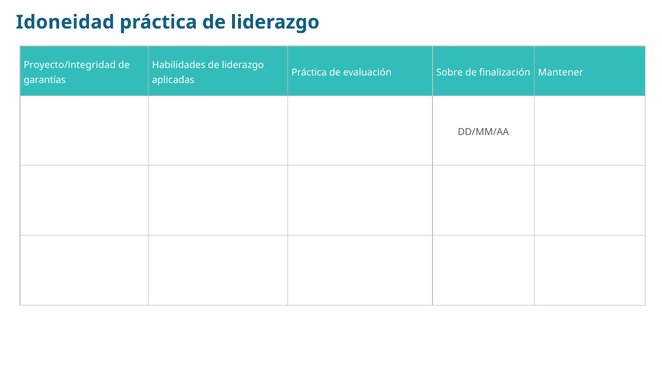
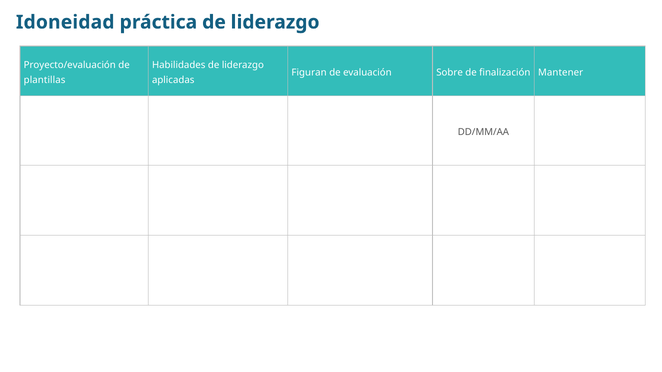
Proyecto/integridad: Proyecto/integridad -> Proyecto/evaluación
Práctica at (309, 72): Práctica -> Figuran
garantías: garantías -> plantillas
